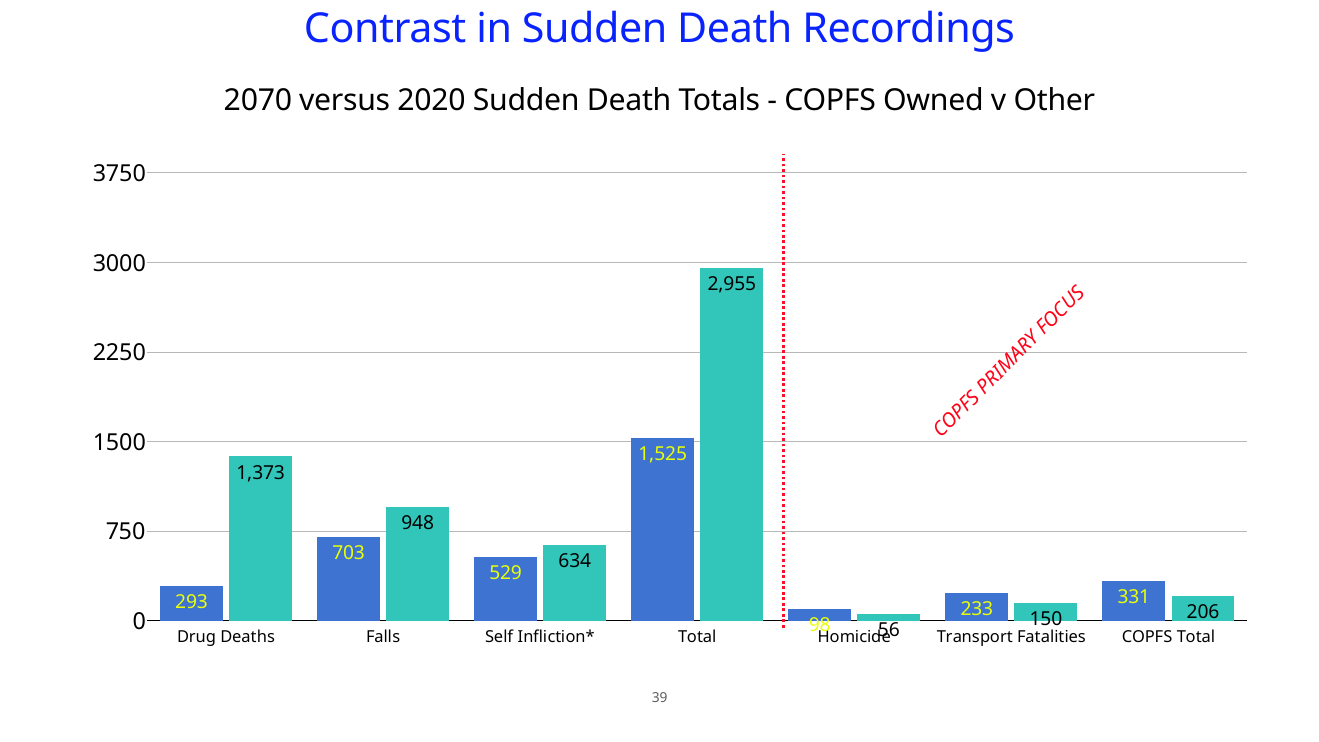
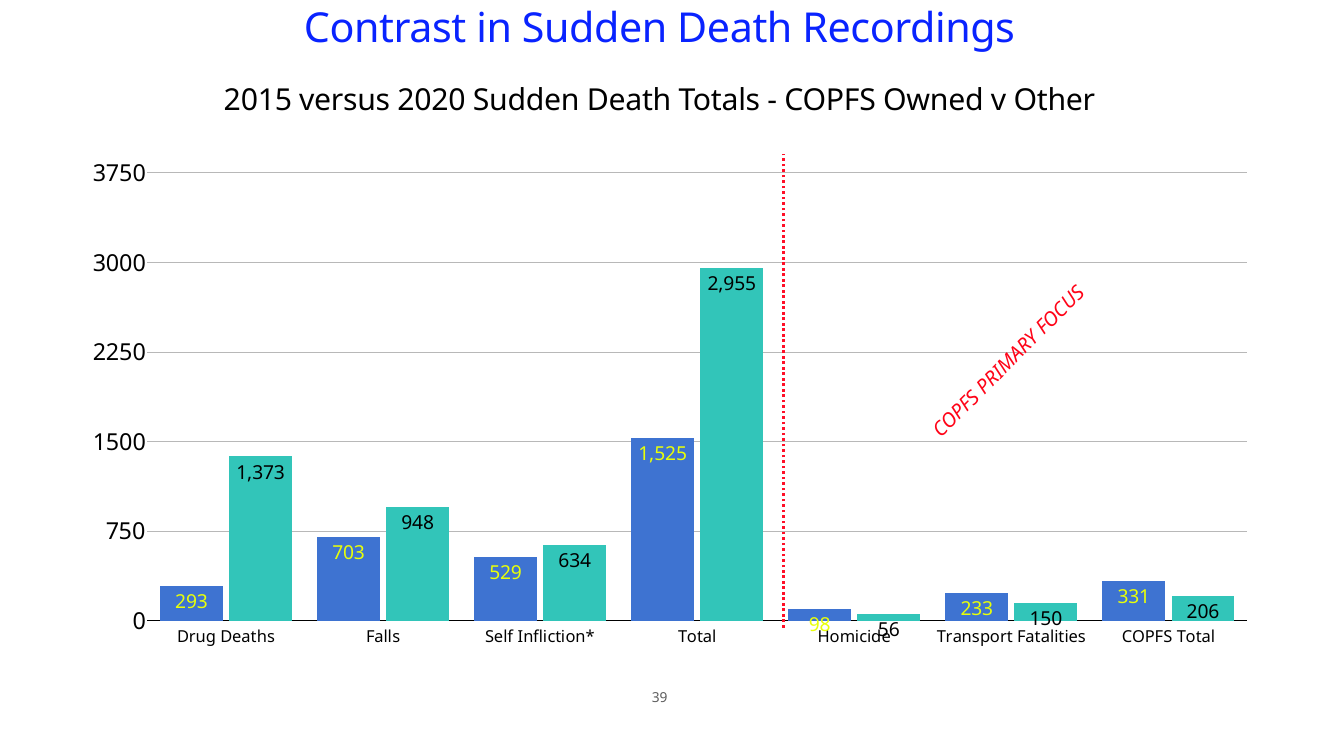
2070: 2070 -> 2015
